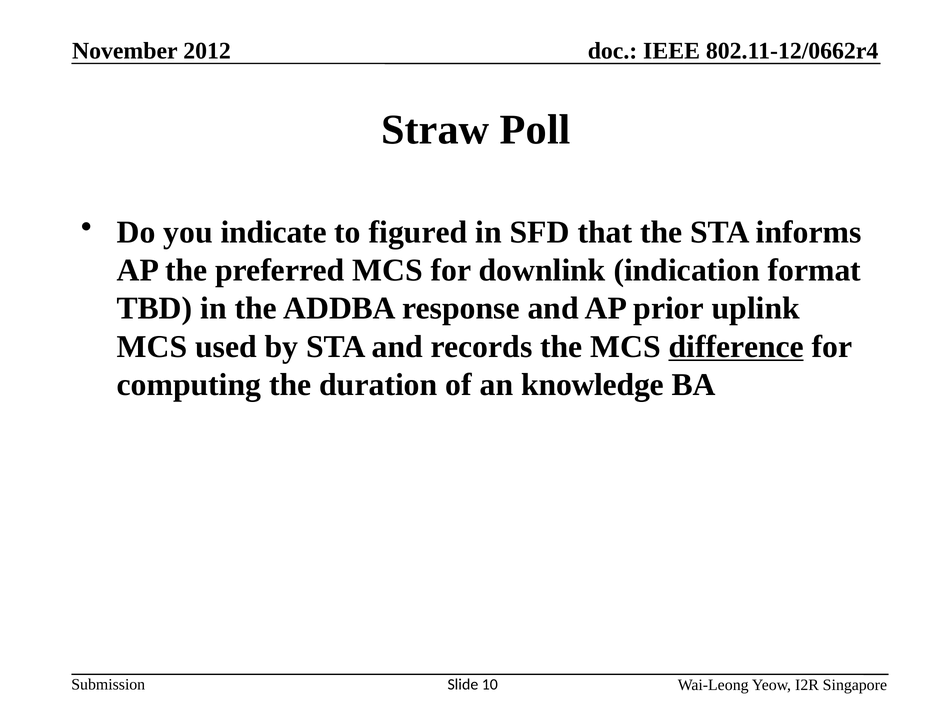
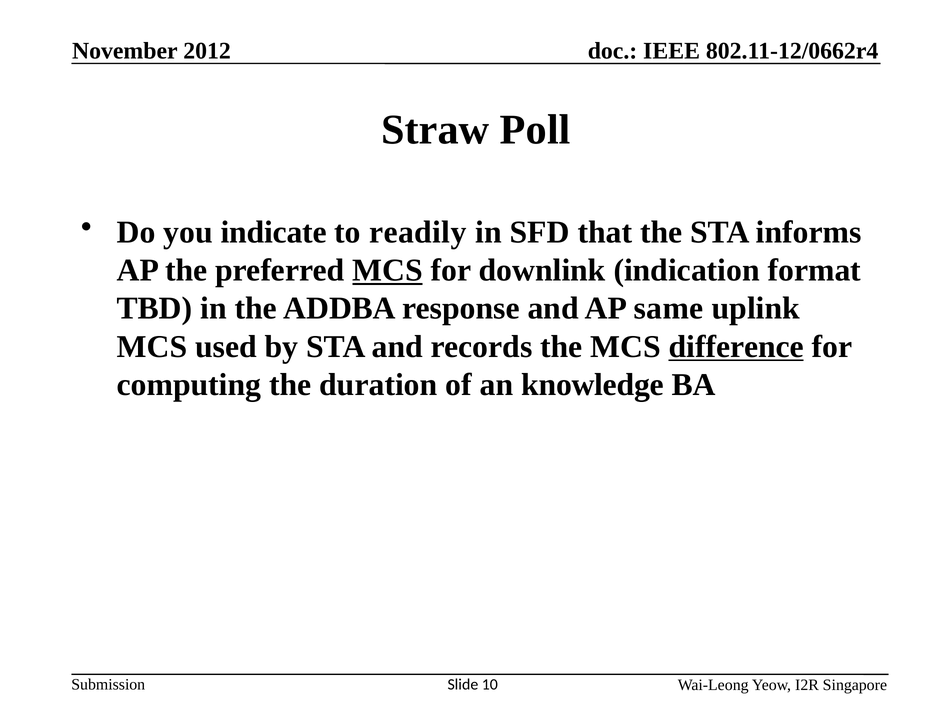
figured: figured -> readily
MCS at (388, 270) underline: none -> present
prior: prior -> same
